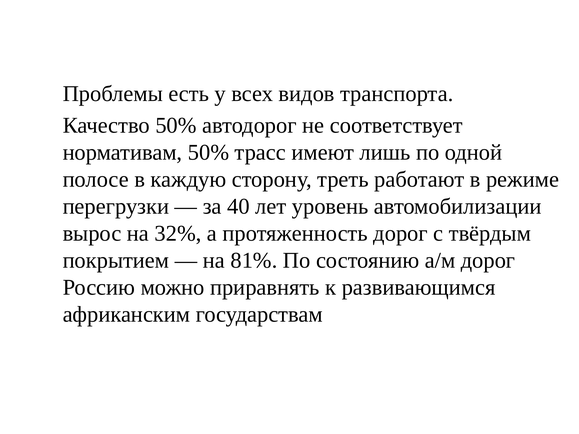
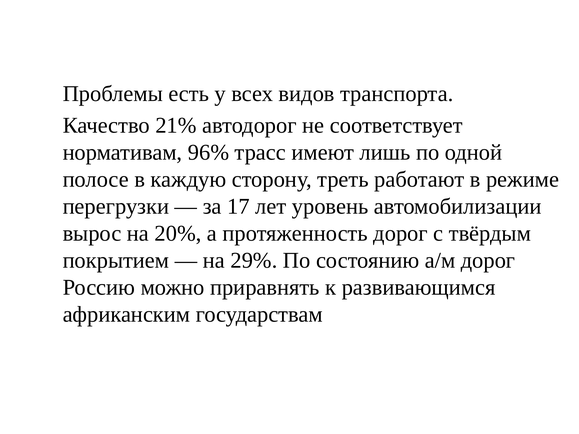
Качество 50%: 50% -> 21%
нормативам 50%: 50% -> 96%
40: 40 -> 17
32%: 32% -> 20%
81%: 81% -> 29%
